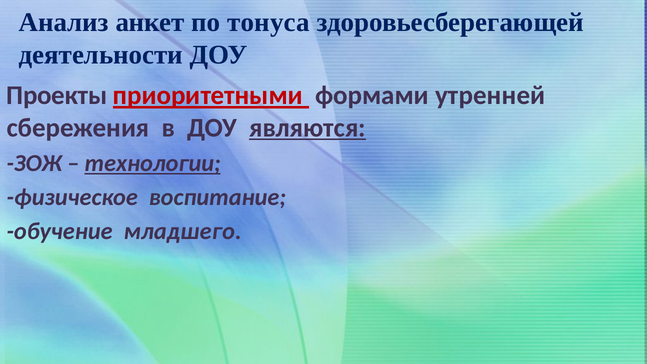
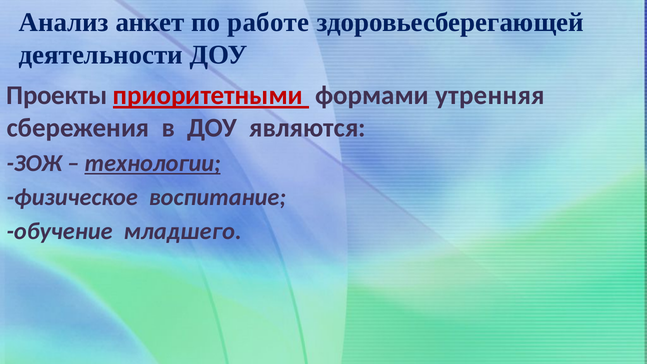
тонуса: тонуса -> работе
утренней: утренней -> утренняя
являются underline: present -> none
